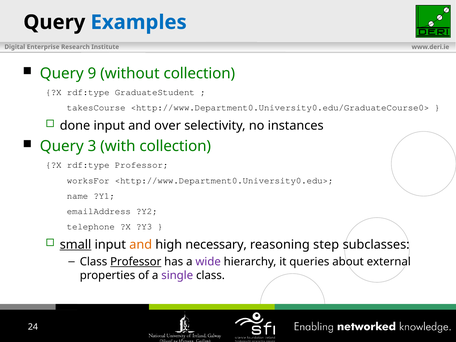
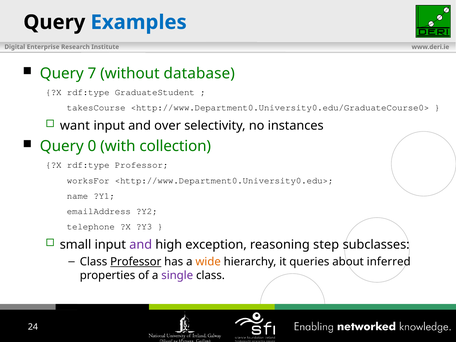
9: 9 -> 7
without collection: collection -> database
done: done -> want
3: 3 -> 0
small underline: present -> none
and at (141, 245) colour: orange -> purple
necessary: necessary -> exception
wide colour: purple -> orange
external: external -> inferred
